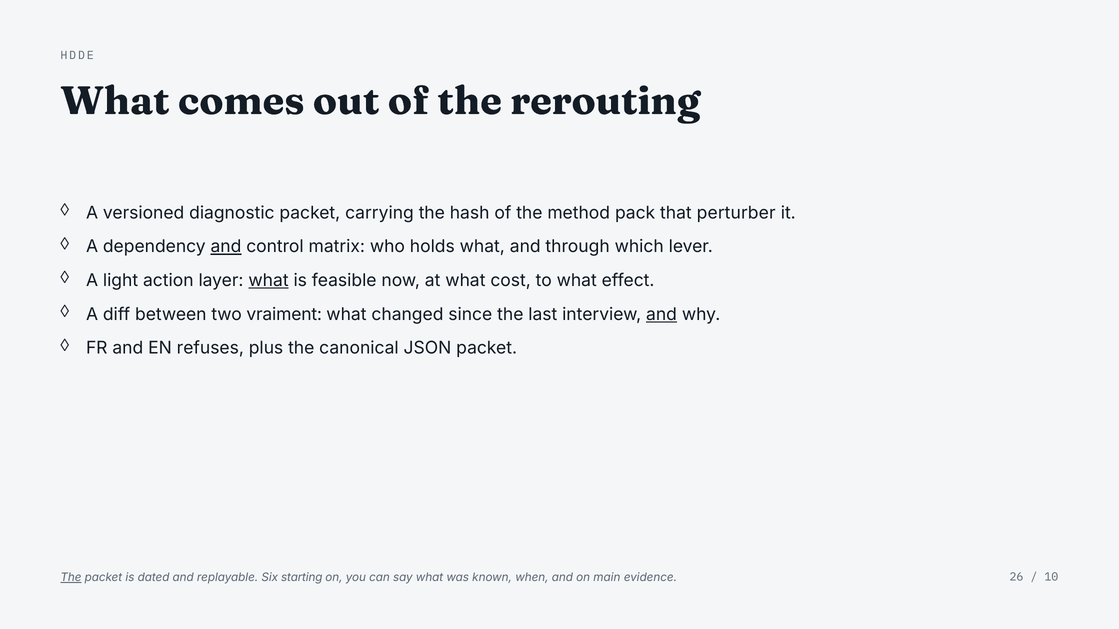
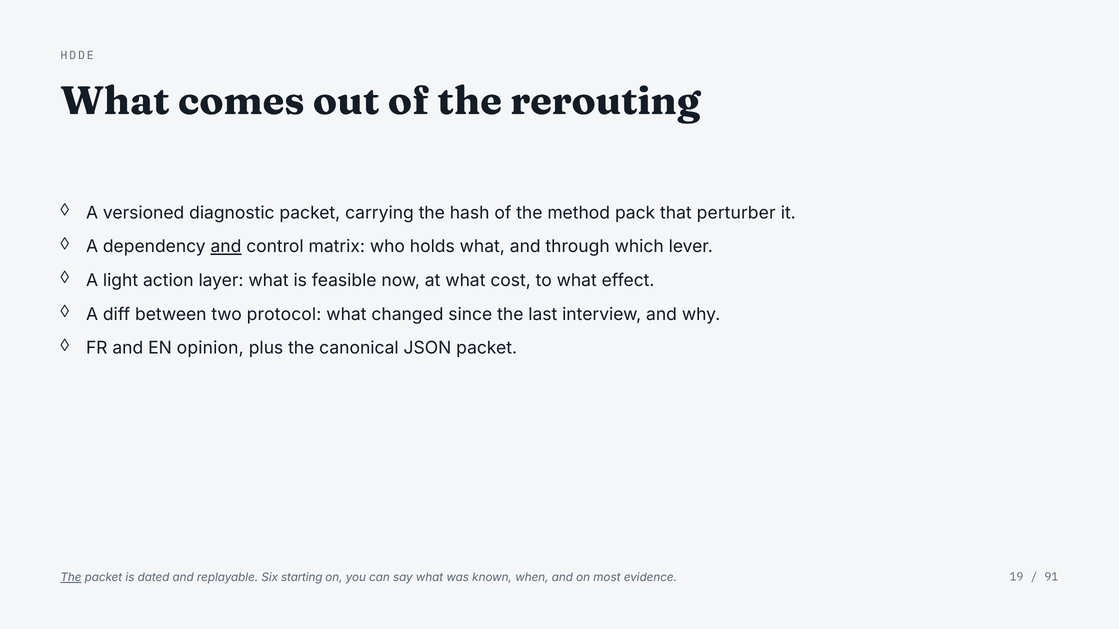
what at (269, 281) underline: present -> none
vraiment: vraiment -> protocol
and at (662, 314) underline: present -> none
refuses: refuses -> opinion
main: main -> most
26: 26 -> 19
10: 10 -> 91
